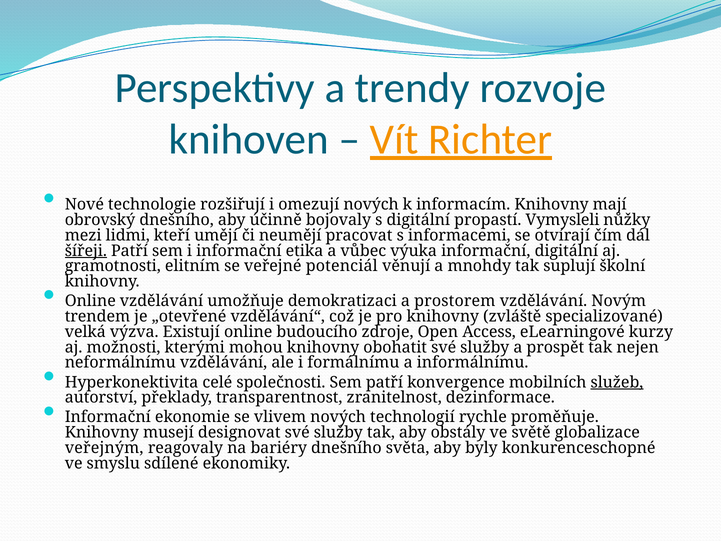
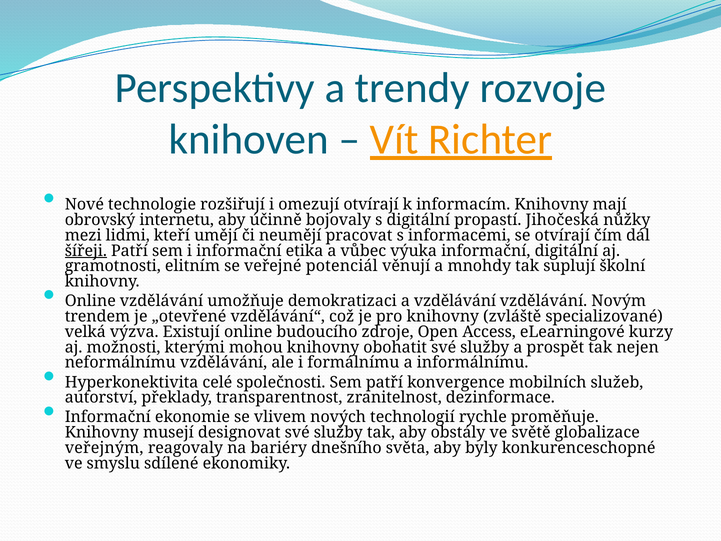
omezují nových: nových -> otvírají
obrovský dnešního: dnešního -> internetu
Vymysleli: Vymysleli -> Jihočeská
a prostorem: prostorem -> vzdělávání
služeb underline: present -> none
